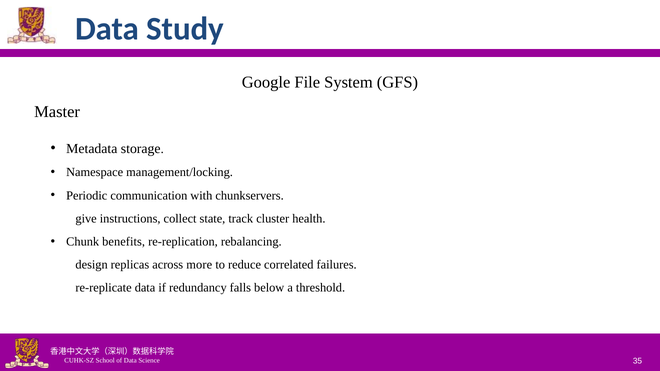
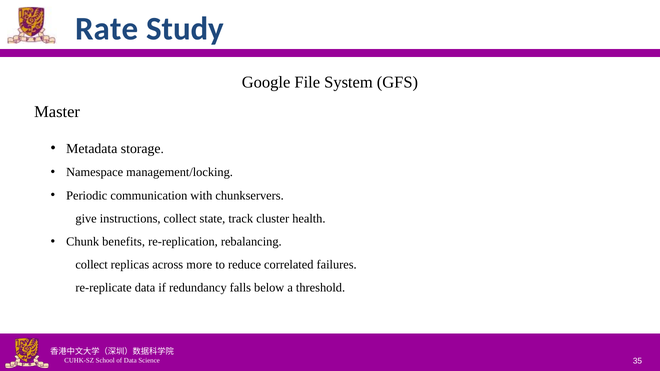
Data at (107, 29): Data -> Rate
design at (92, 265): design -> collect
